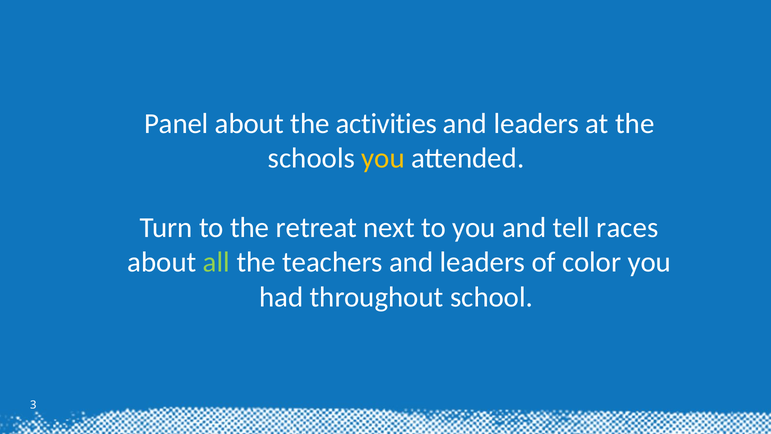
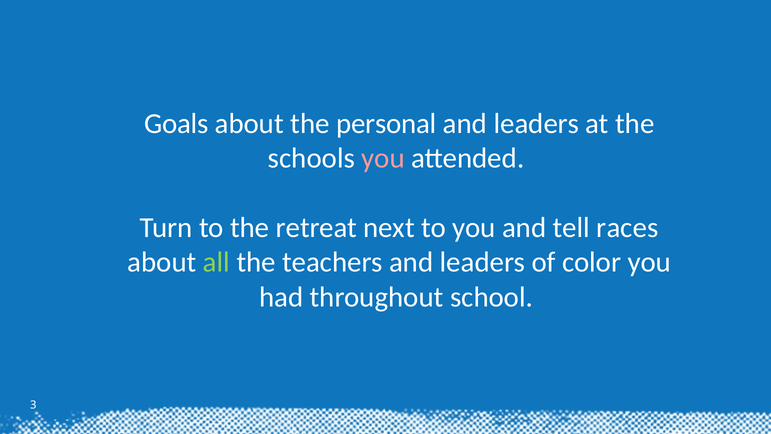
Panel: Panel -> Goals
activities: activities -> personal
you at (383, 158) colour: yellow -> pink
